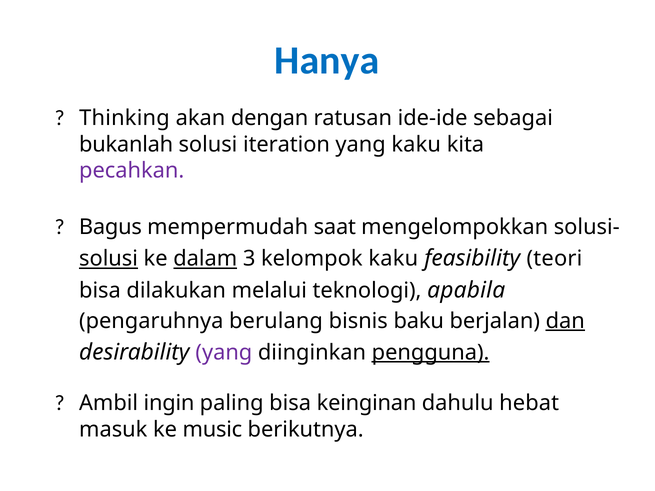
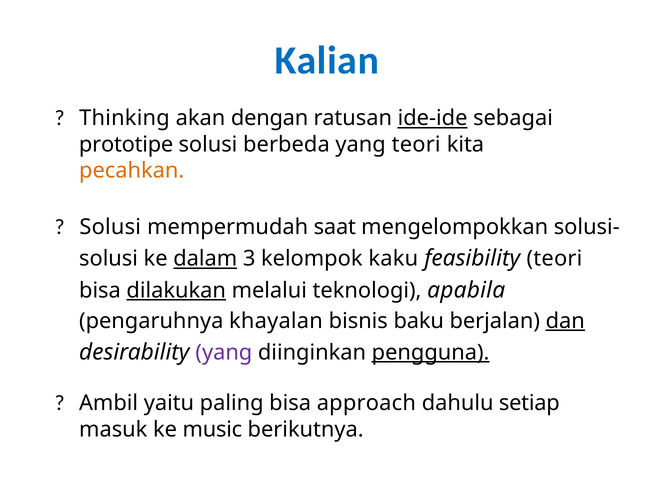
Hanya: Hanya -> Kalian
ide-ide underline: none -> present
bukanlah: bukanlah -> prototipe
iteration: iteration -> berbeda
yang kaku: kaku -> teori
pecahkan colour: purple -> orange
Bagus at (110, 227): Bagus -> Solusi
solusi at (109, 259) underline: present -> none
dilakukan underline: none -> present
berulang: berulang -> khayalan
ingin: ingin -> yaitu
keinginan: keinginan -> approach
hebat: hebat -> setiap
